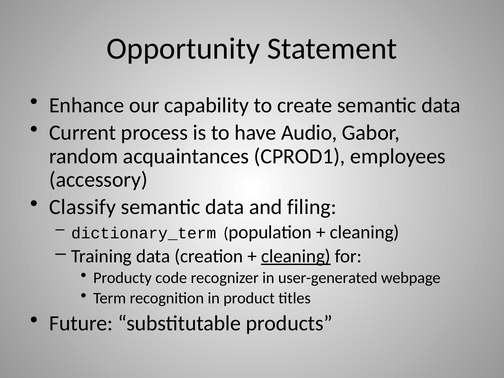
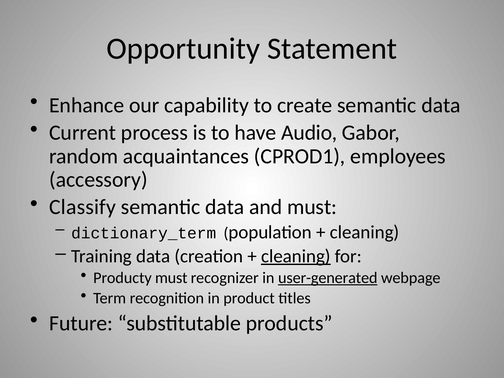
and filing: filing -> must
Producty code: code -> must
user-generated underline: none -> present
